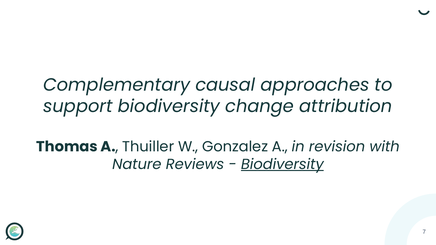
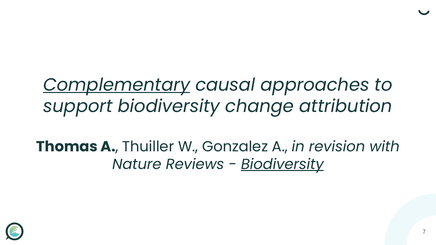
Complementary underline: none -> present
